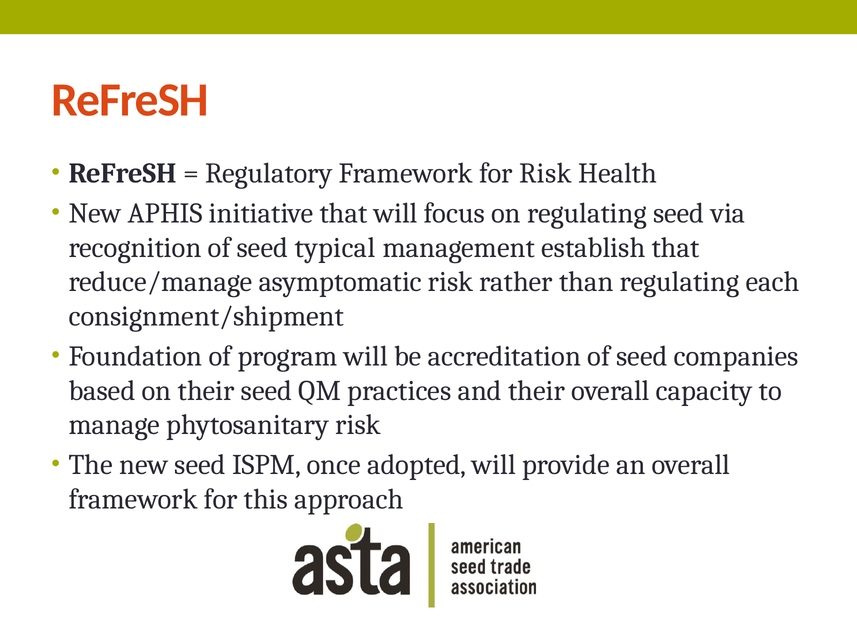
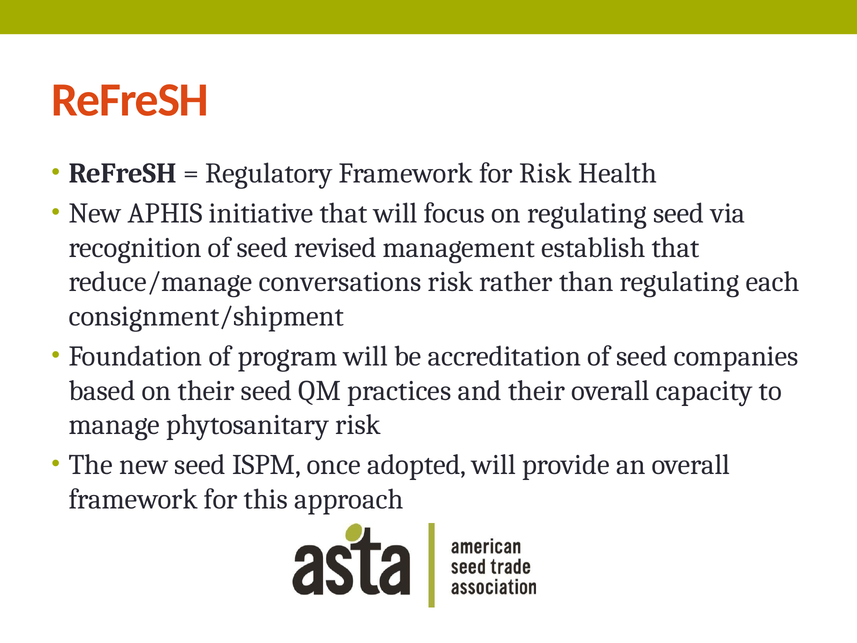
typical: typical -> revised
asymptomatic: asymptomatic -> conversations
